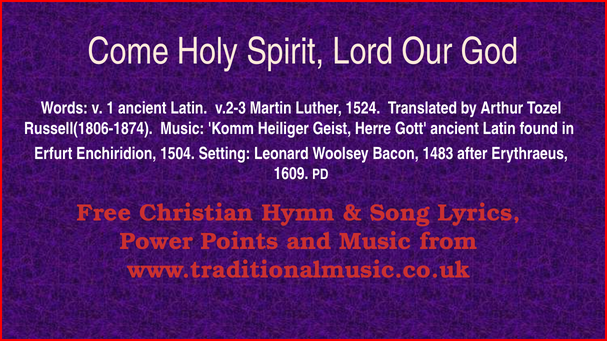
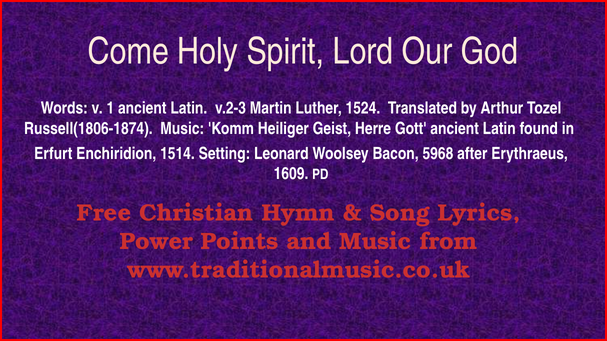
1504: 1504 -> 1514
1483: 1483 -> 5968
